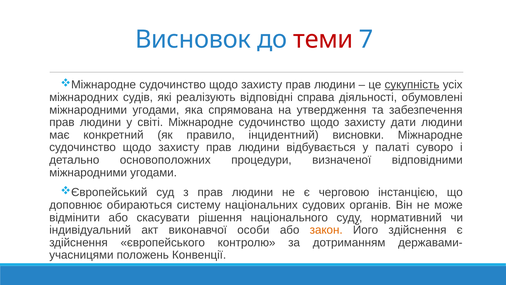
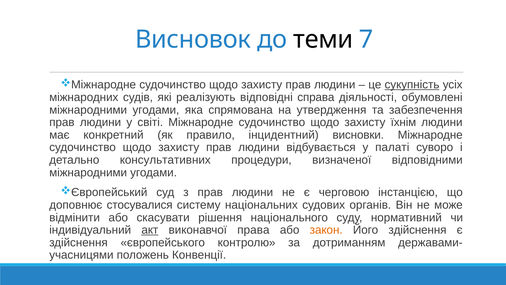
теми colour: red -> black
дати: дати -> їхнім
основоположних: основоположних -> консультативних
обираються: обираються -> стосувалися
акт underline: none -> present
особи: особи -> права
